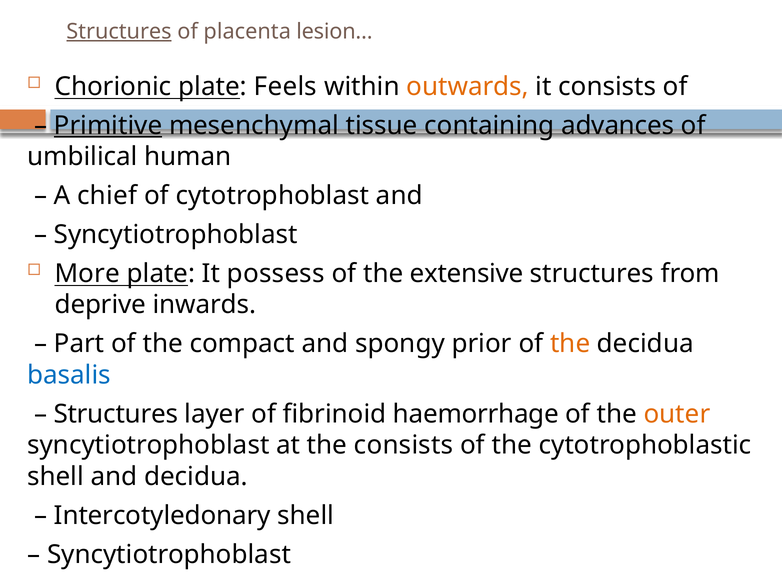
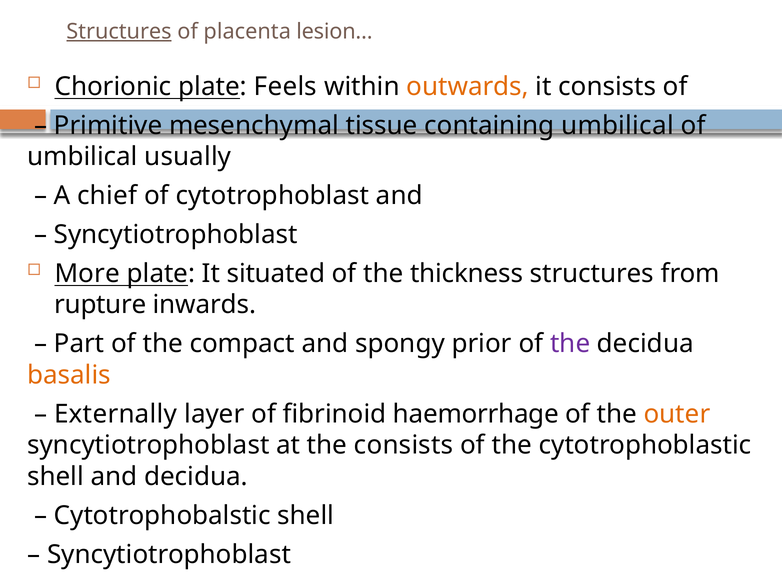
Primitive underline: present -> none
containing advances: advances -> umbilical
human: human -> usually
possess: possess -> situated
extensive: extensive -> thickness
deprive: deprive -> rupture
the at (570, 343) colour: orange -> purple
basalis colour: blue -> orange
Structures at (116, 414): Structures -> Externally
Intercotyledonary: Intercotyledonary -> Cytotrophobalstic
